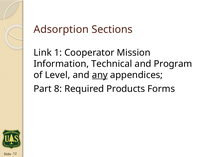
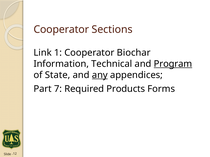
Adsorption at (61, 30): Adsorption -> Cooperator
Mission: Mission -> Biochar
Program underline: none -> present
Level: Level -> State
8: 8 -> 7
